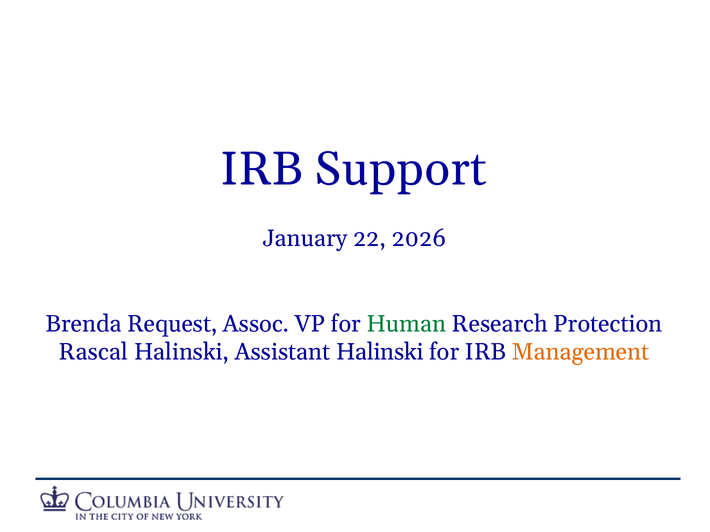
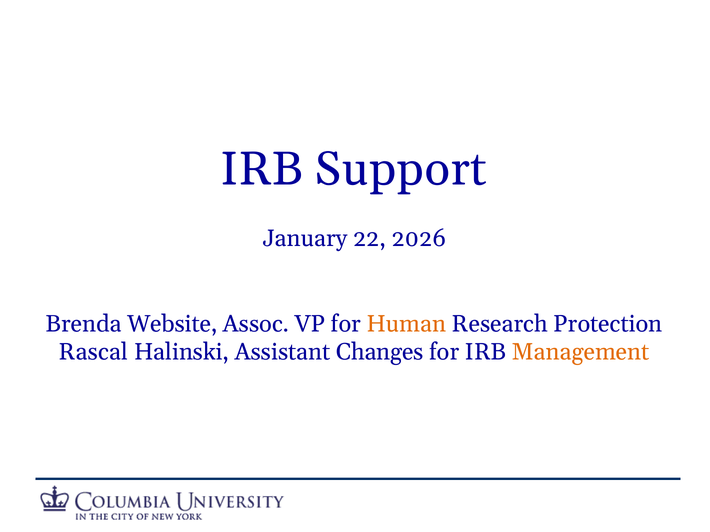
Request: Request -> Website
Human colour: green -> orange
Assistant Halinski: Halinski -> Changes
